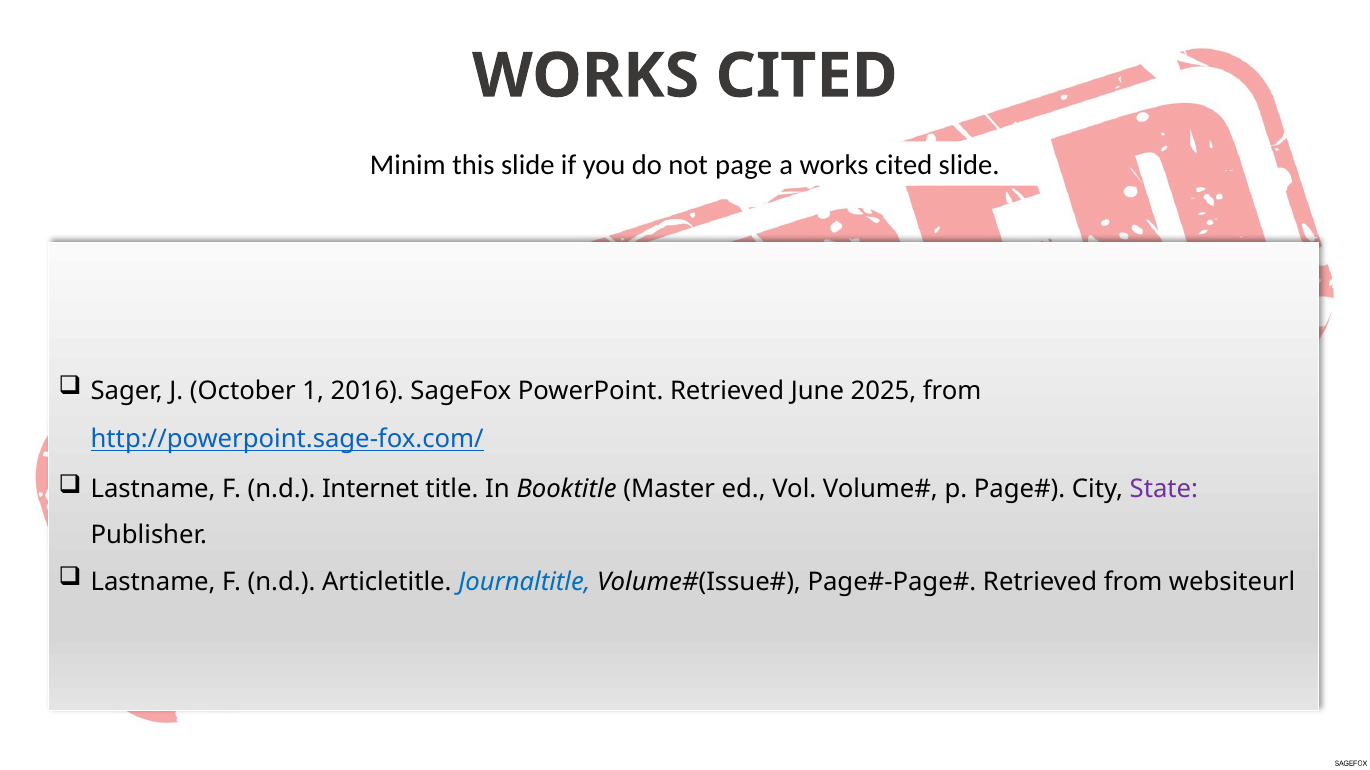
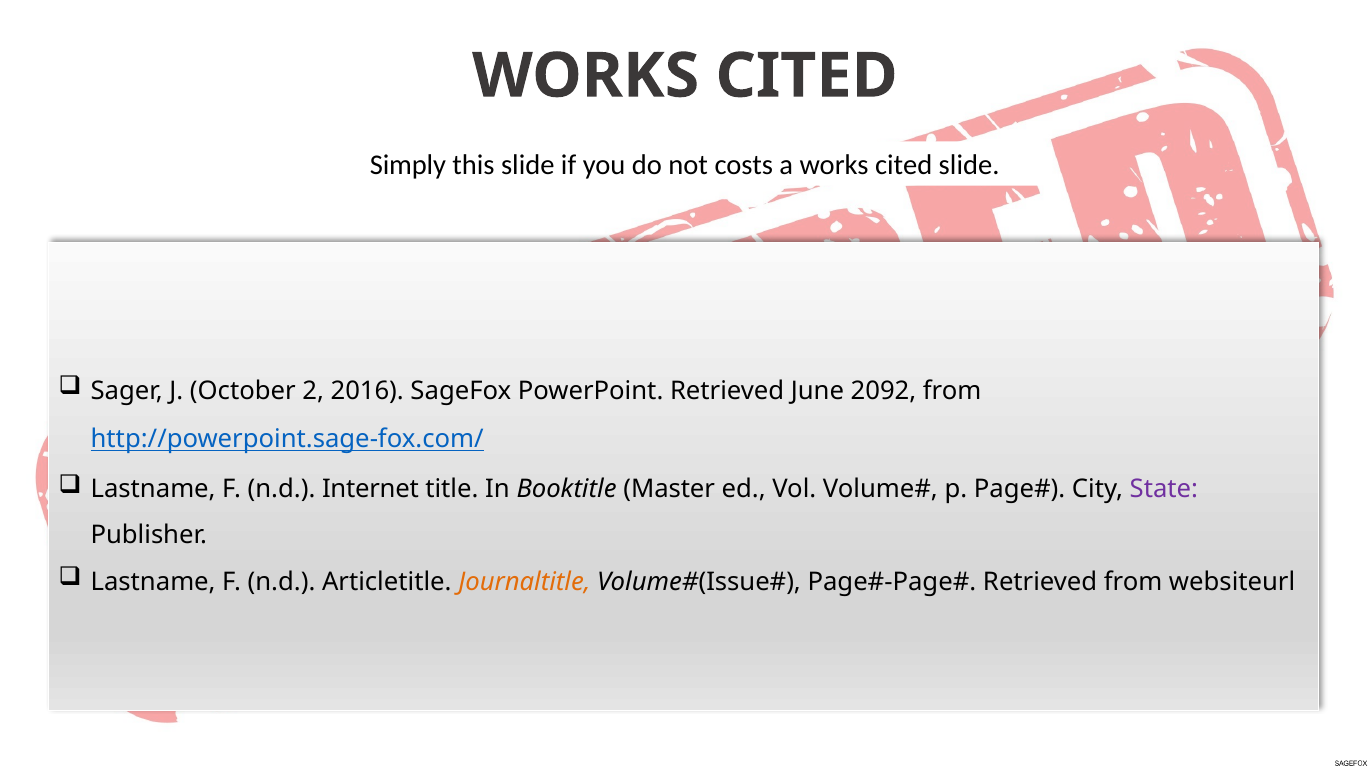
Minim: Minim -> Simply
page: page -> costs
1: 1 -> 2
2025: 2025 -> 2092
Journaltitle colour: blue -> orange
